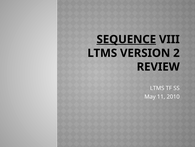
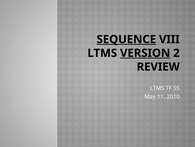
VERSION underline: none -> present
